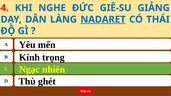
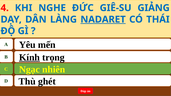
Kính underline: none -> present
